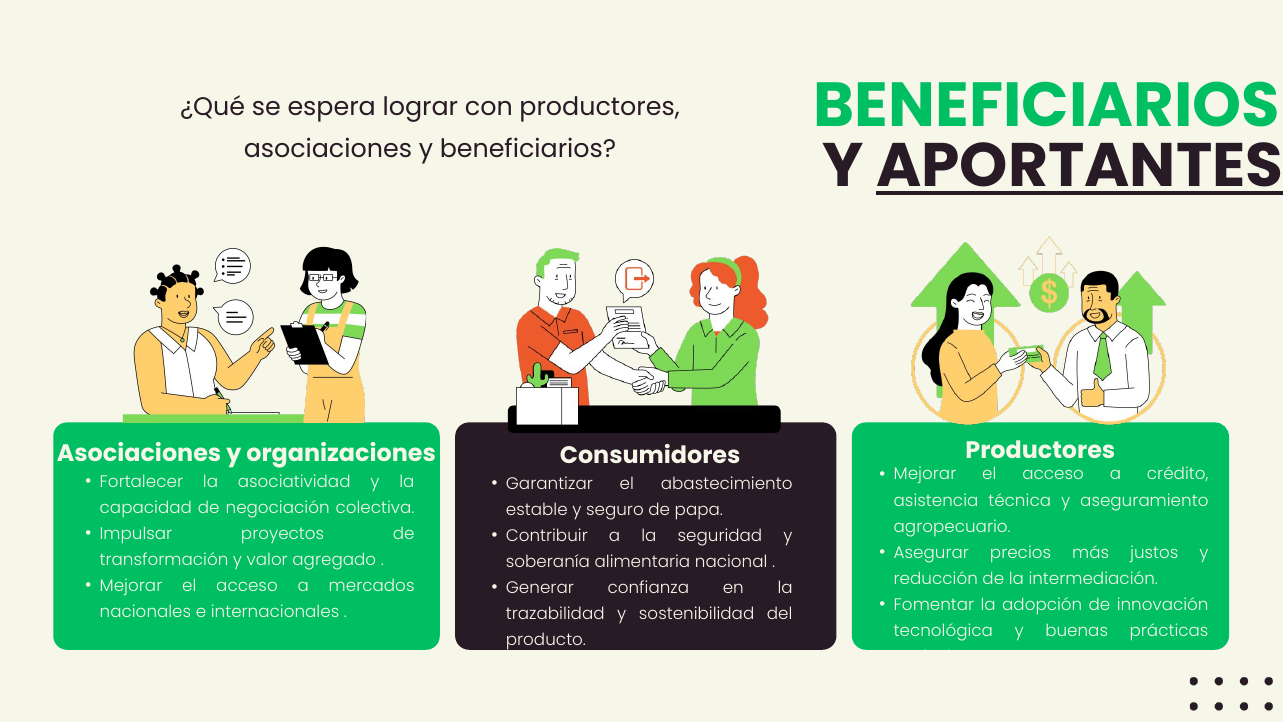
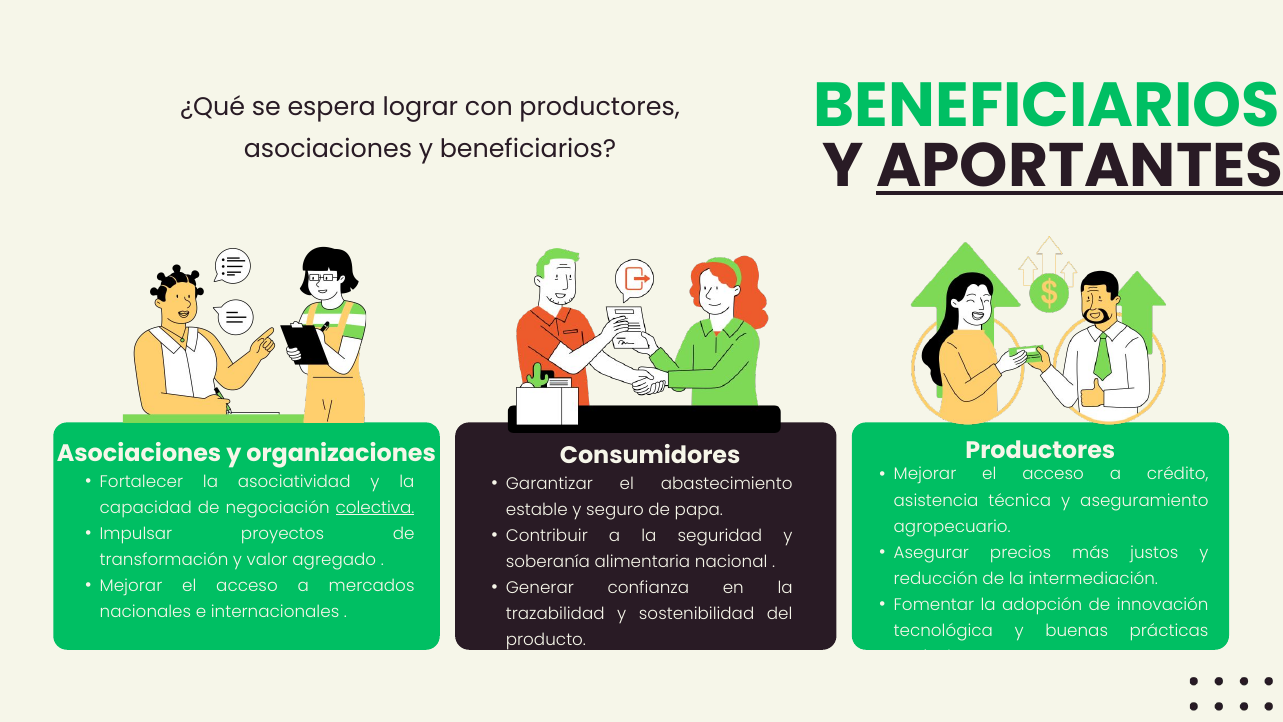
colectiva underline: none -> present
